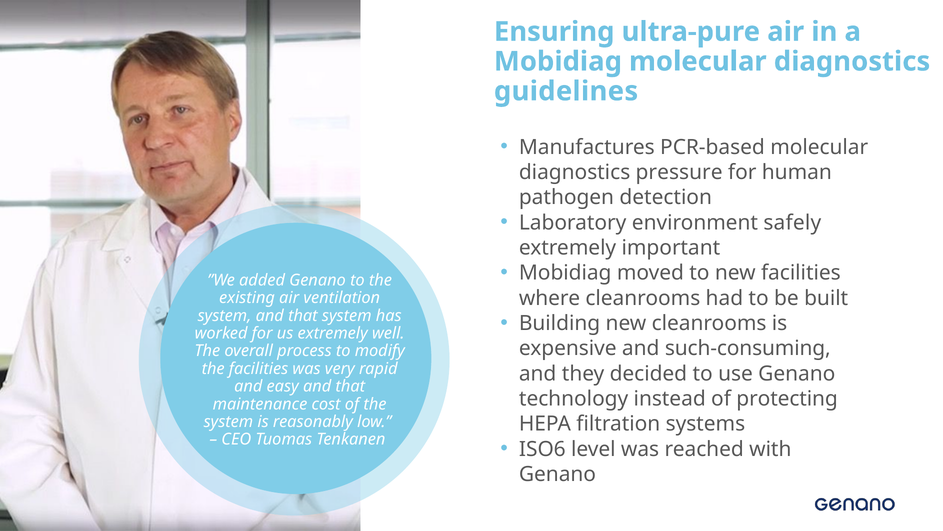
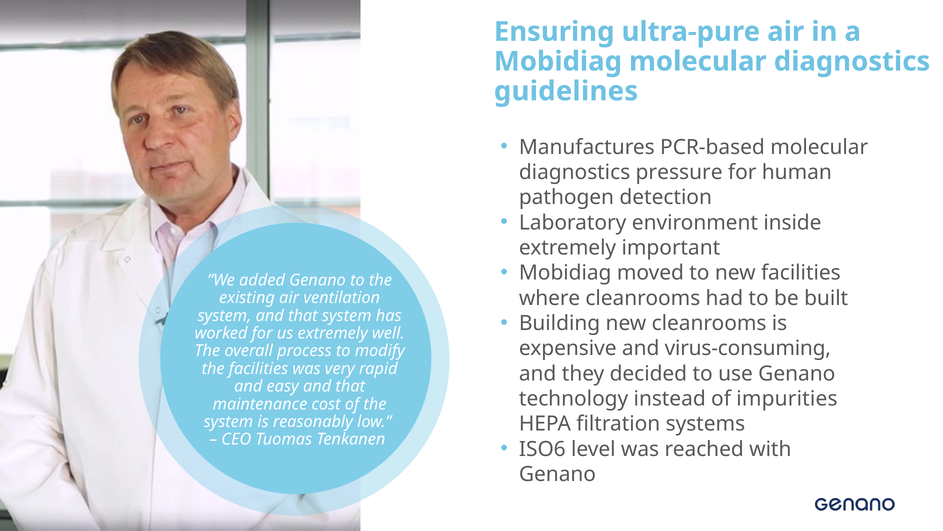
safely: safely -> inside
such-consuming: such-consuming -> virus-consuming
protecting: protecting -> impurities
